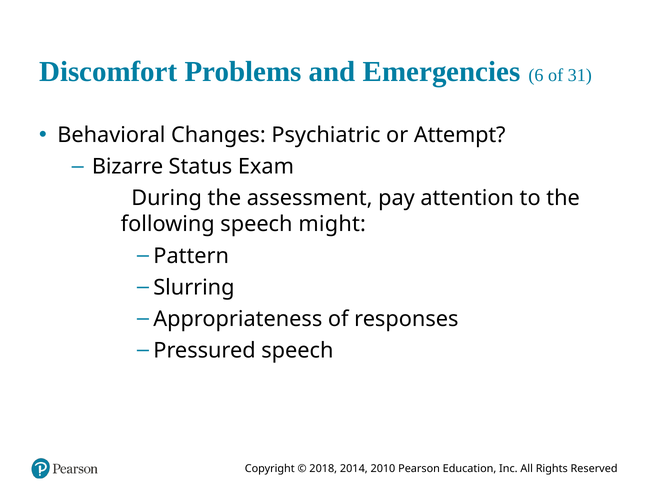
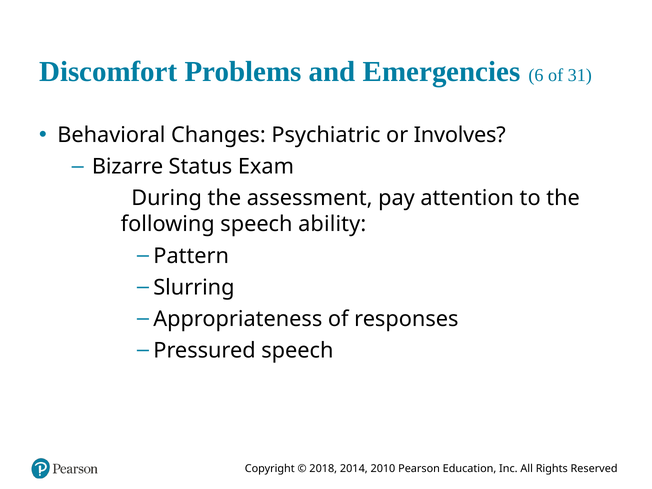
Attempt: Attempt -> Involves
might: might -> ability
